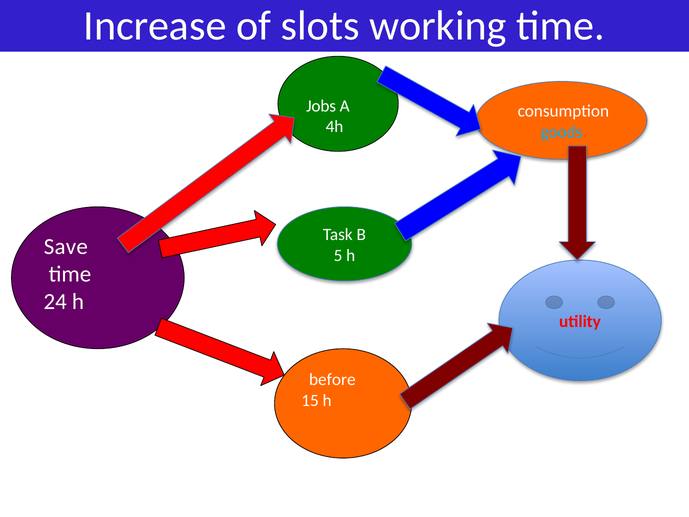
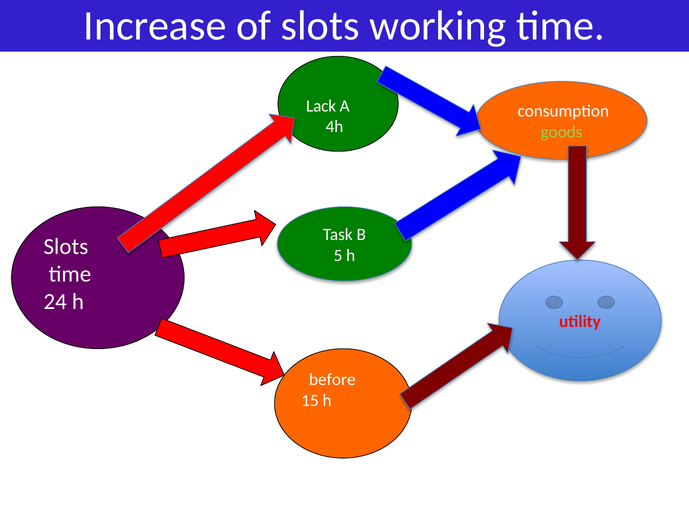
Jobs: Jobs -> Lack
goods colour: light blue -> light green
Save at (66, 246): Save -> Slots
